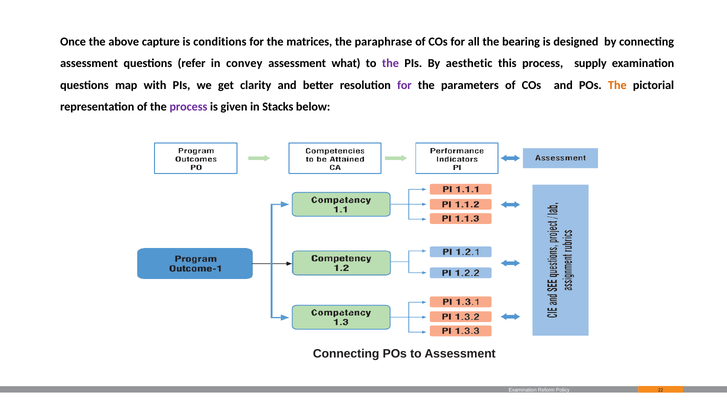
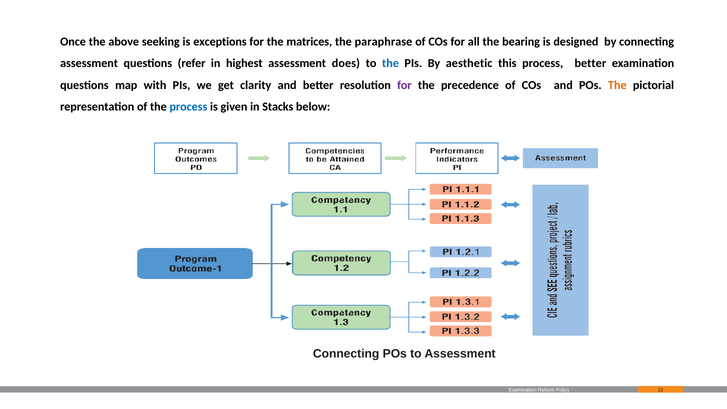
capture: capture -> seeking
conditions: conditions -> exceptions
convey: convey -> highest
what: what -> does
the at (390, 63) colour: purple -> blue
process supply: supply -> better
parameters: parameters -> precedence
process at (188, 107) colour: purple -> blue
